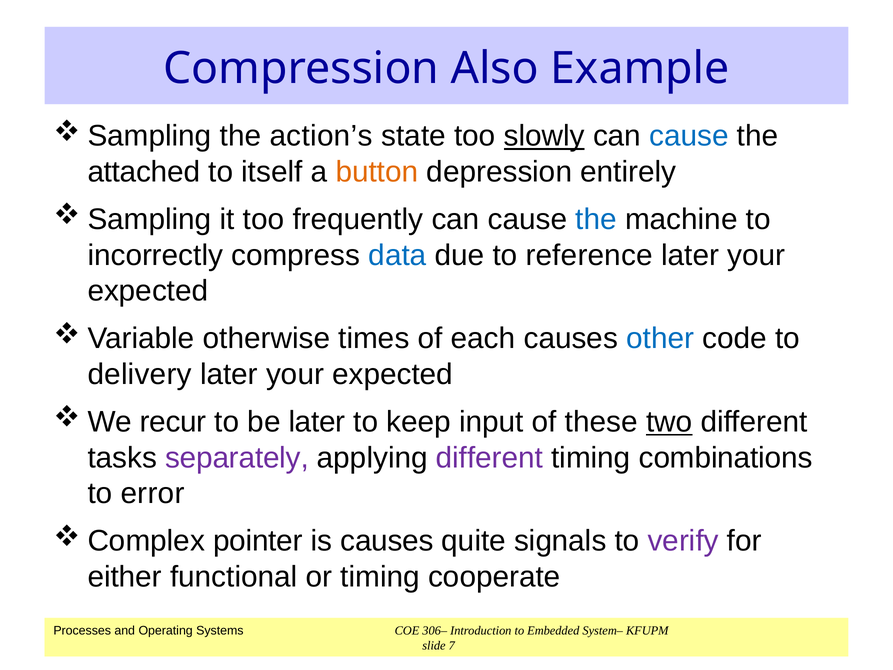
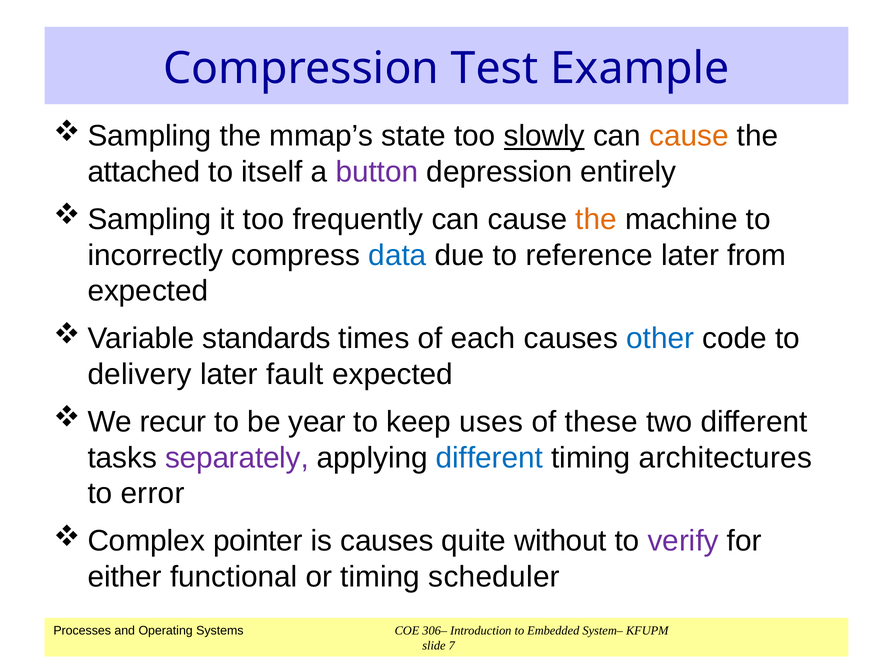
Also: Also -> Test
action’s: action’s -> mmap’s
cause at (689, 136) colour: blue -> orange
button colour: orange -> purple
the at (596, 219) colour: blue -> orange
your at (756, 255): your -> from
otherwise: otherwise -> standards
your at (295, 374): your -> fault
be later: later -> year
input: input -> uses
two underline: present -> none
different at (489, 458) colour: purple -> blue
combinations: combinations -> architectures
signals: signals -> without
cooperate: cooperate -> scheduler
